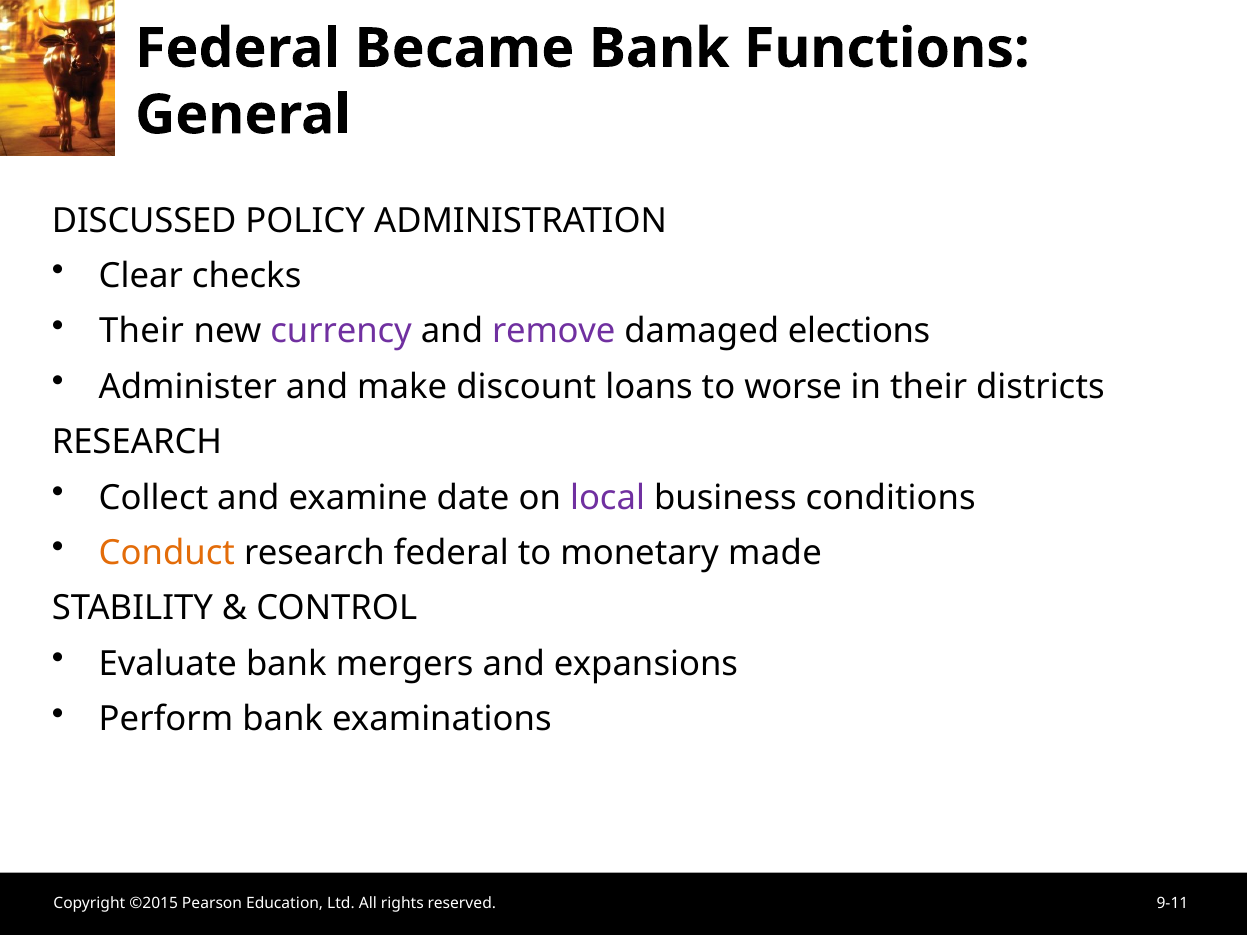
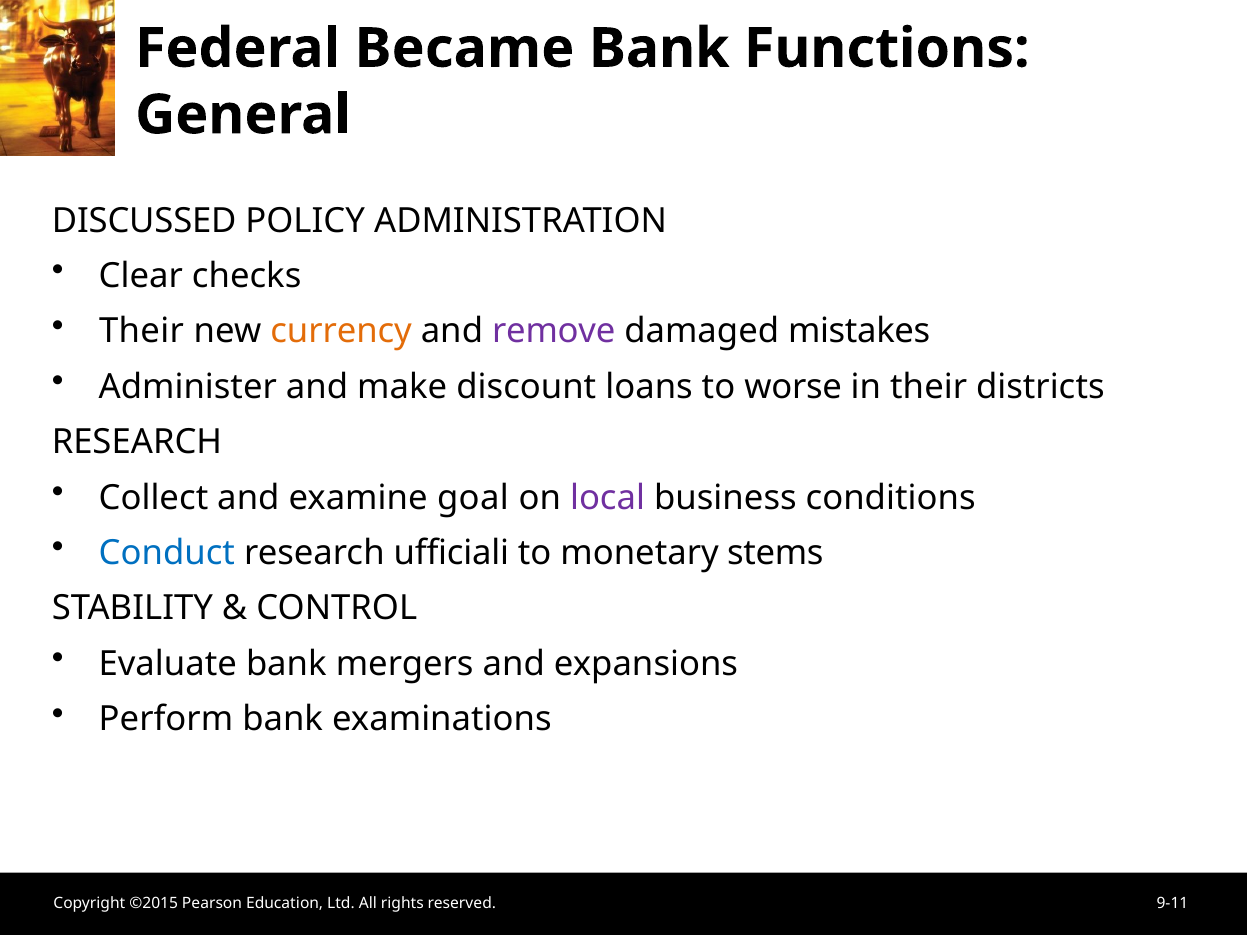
currency colour: purple -> orange
elections: elections -> mistakes
date: date -> goal
Conduct colour: orange -> blue
research federal: federal -> ufficiali
made: made -> stems
